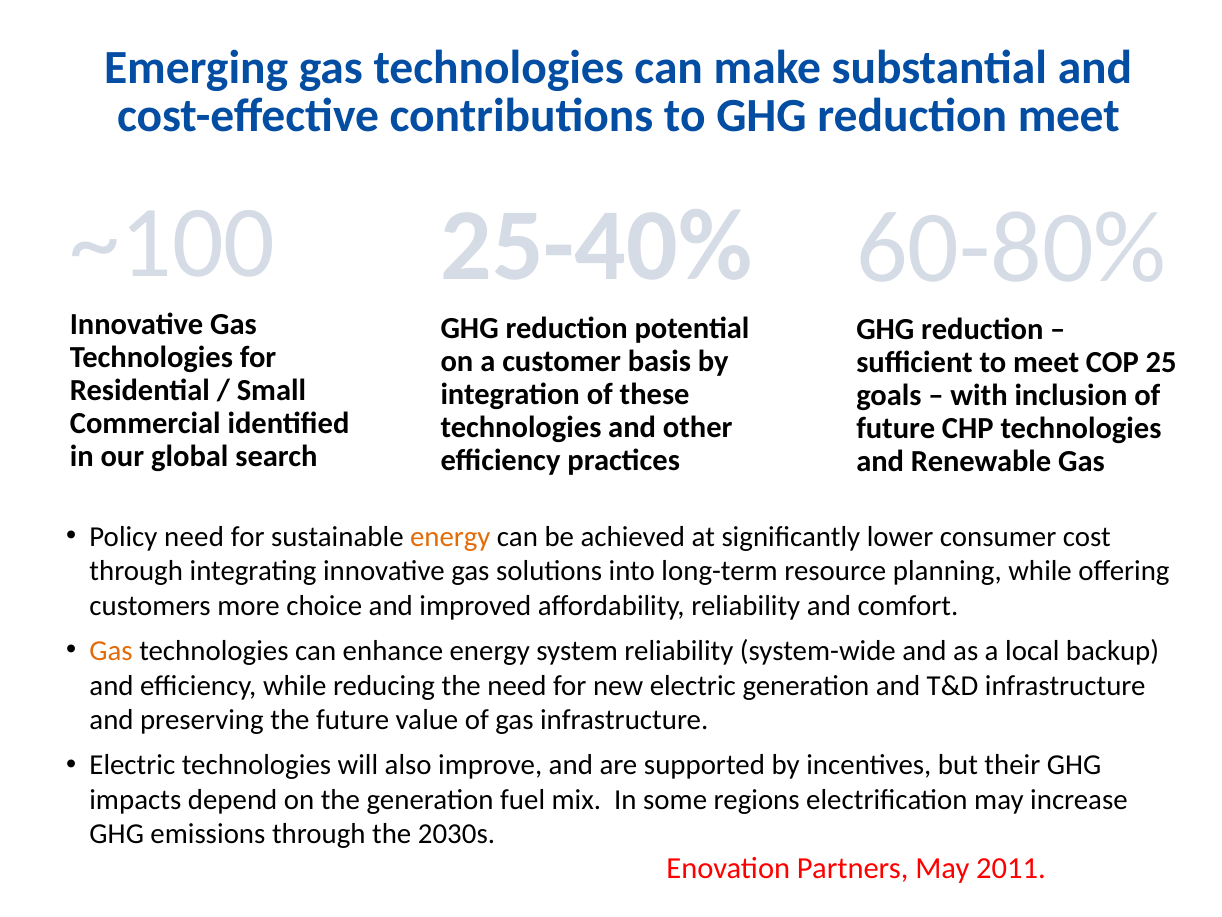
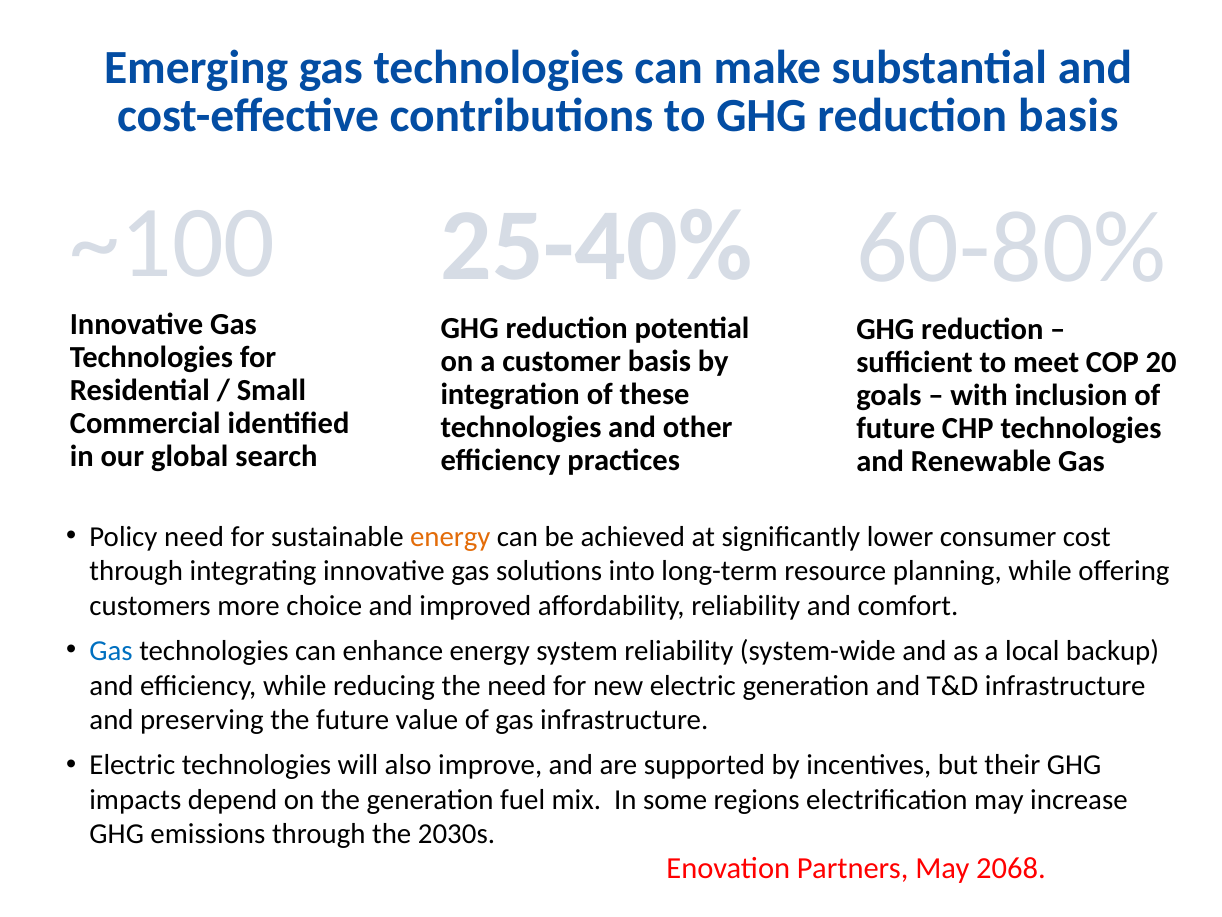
reduction meet: meet -> basis
25: 25 -> 20
Gas at (111, 651) colour: orange -> blue
2011: 2011 -> 2068
